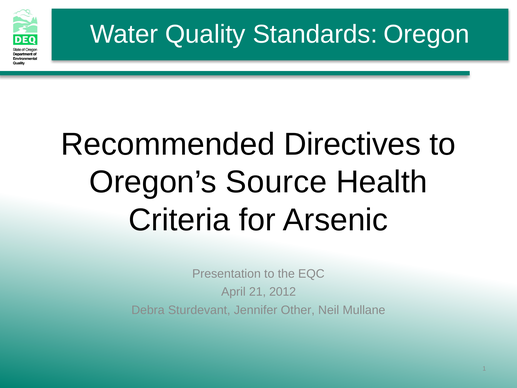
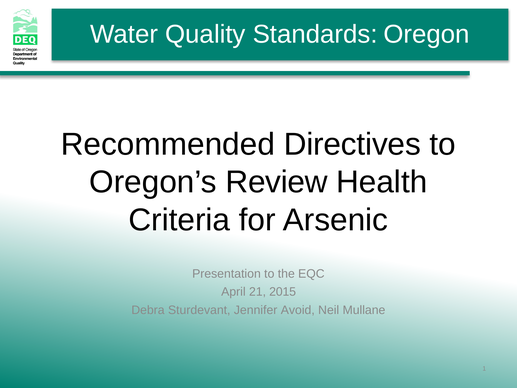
Source: Source -> Review
2012: 2012 -> 2015
Other: Other -> Avoid
